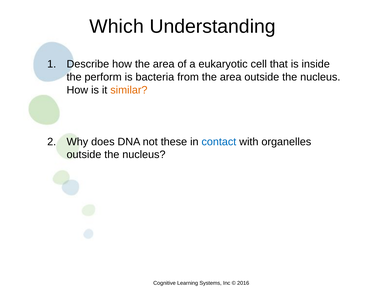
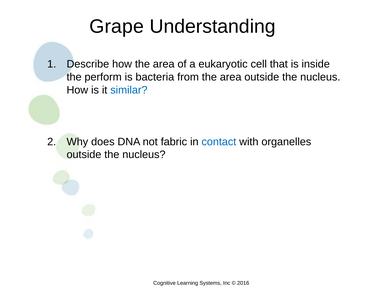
Which: Which -> Grape
similar colour: orange -> blue
these: these -> fabric
